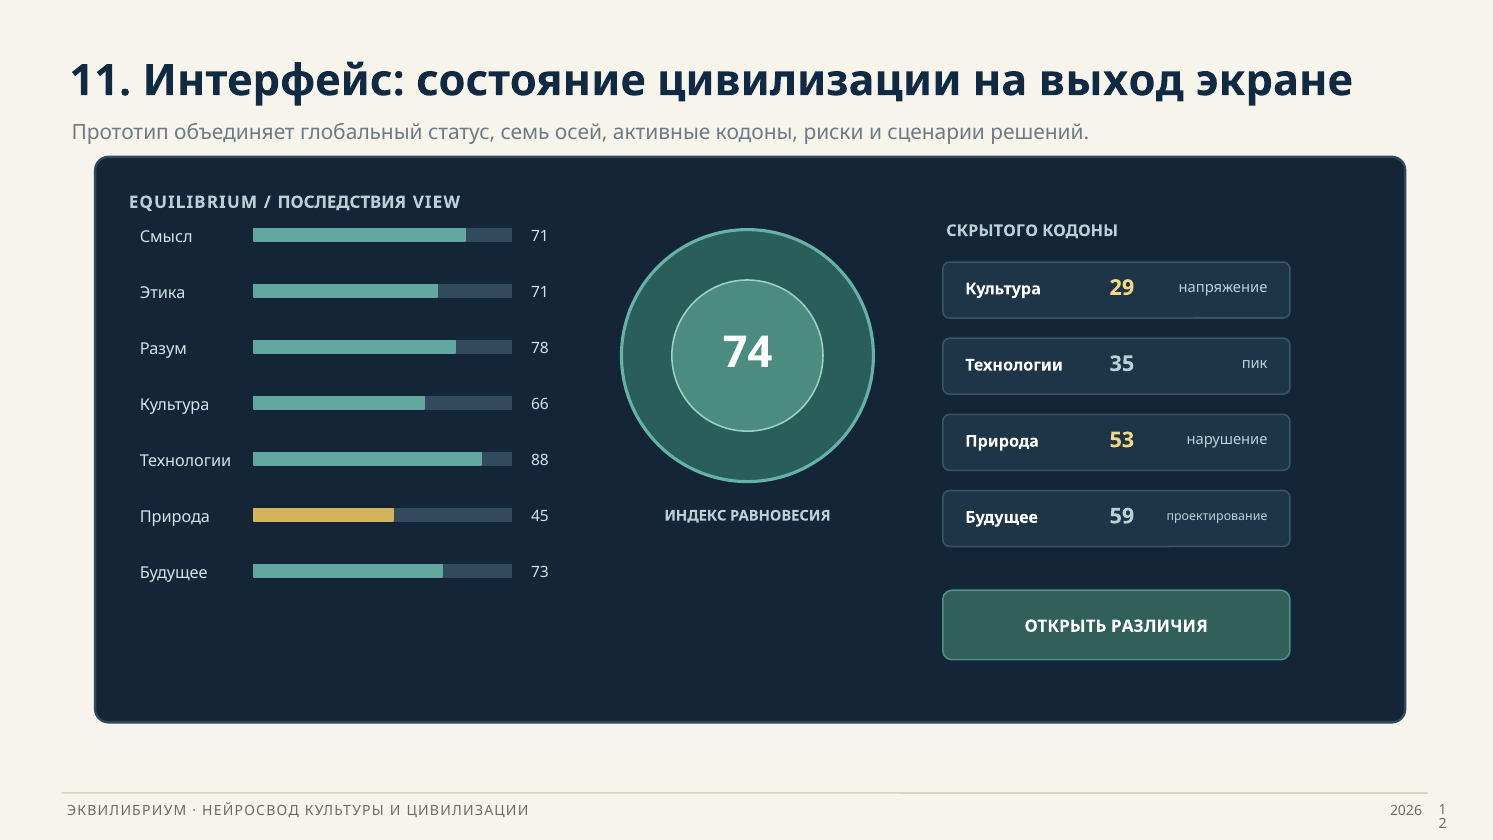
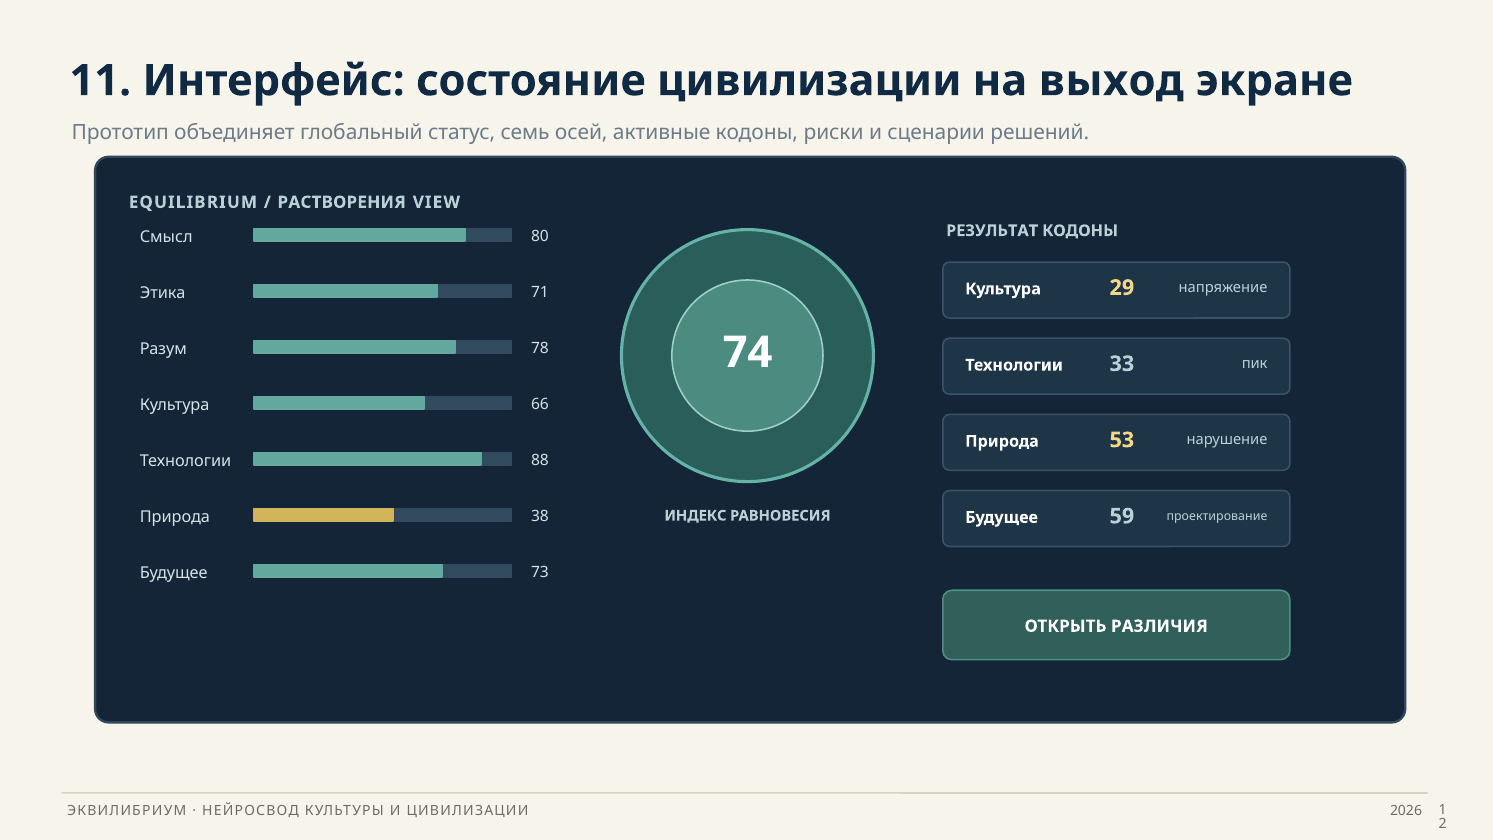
ПОСЛЕДСТВИЯ: ПОСЛЕДСТВИЯ -> РАСТВОРЕНИЯ
СКРЫТОГО: СКРЫТОГО -> РЕЗУЛЬТАТ
Смысл 71: 71 -> 80
35: 35 -> 33
45: 45 -> 38
